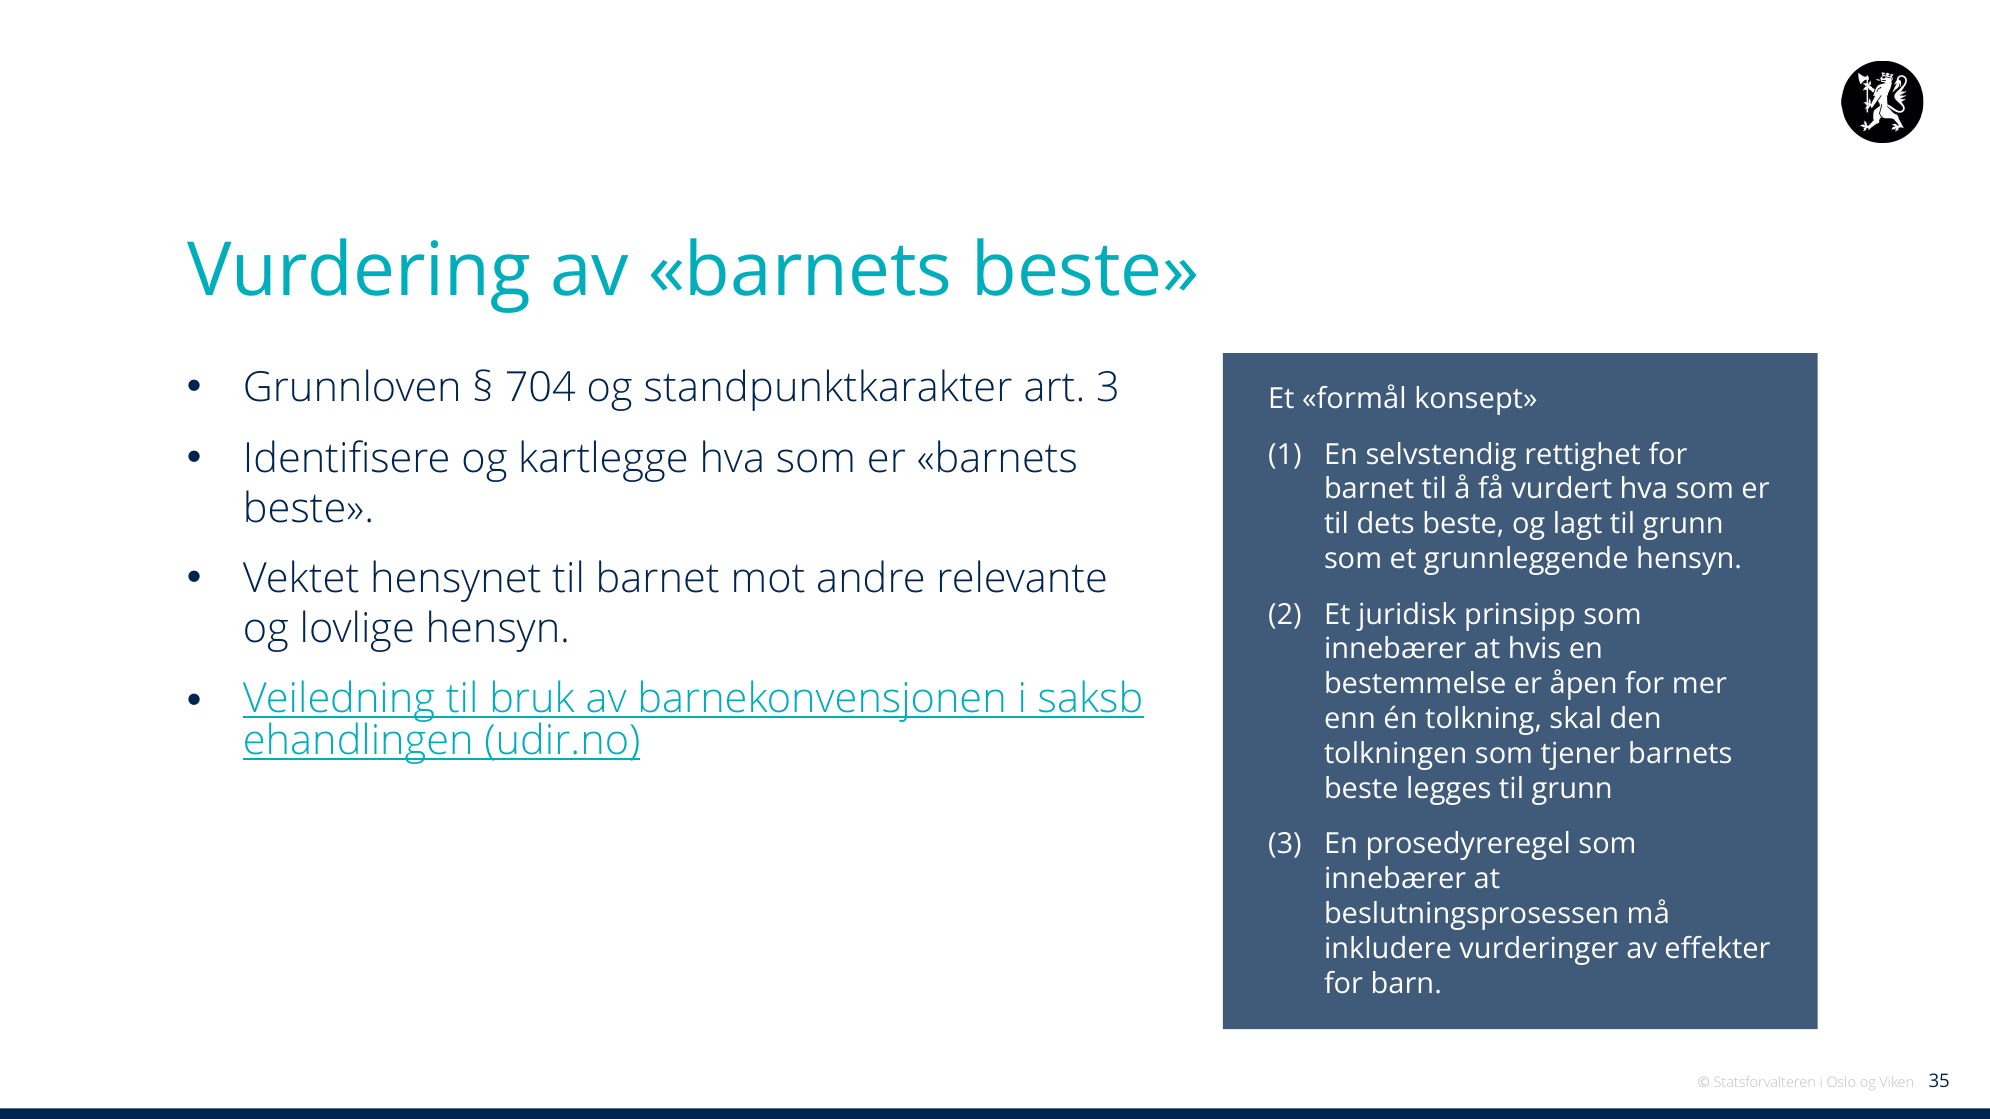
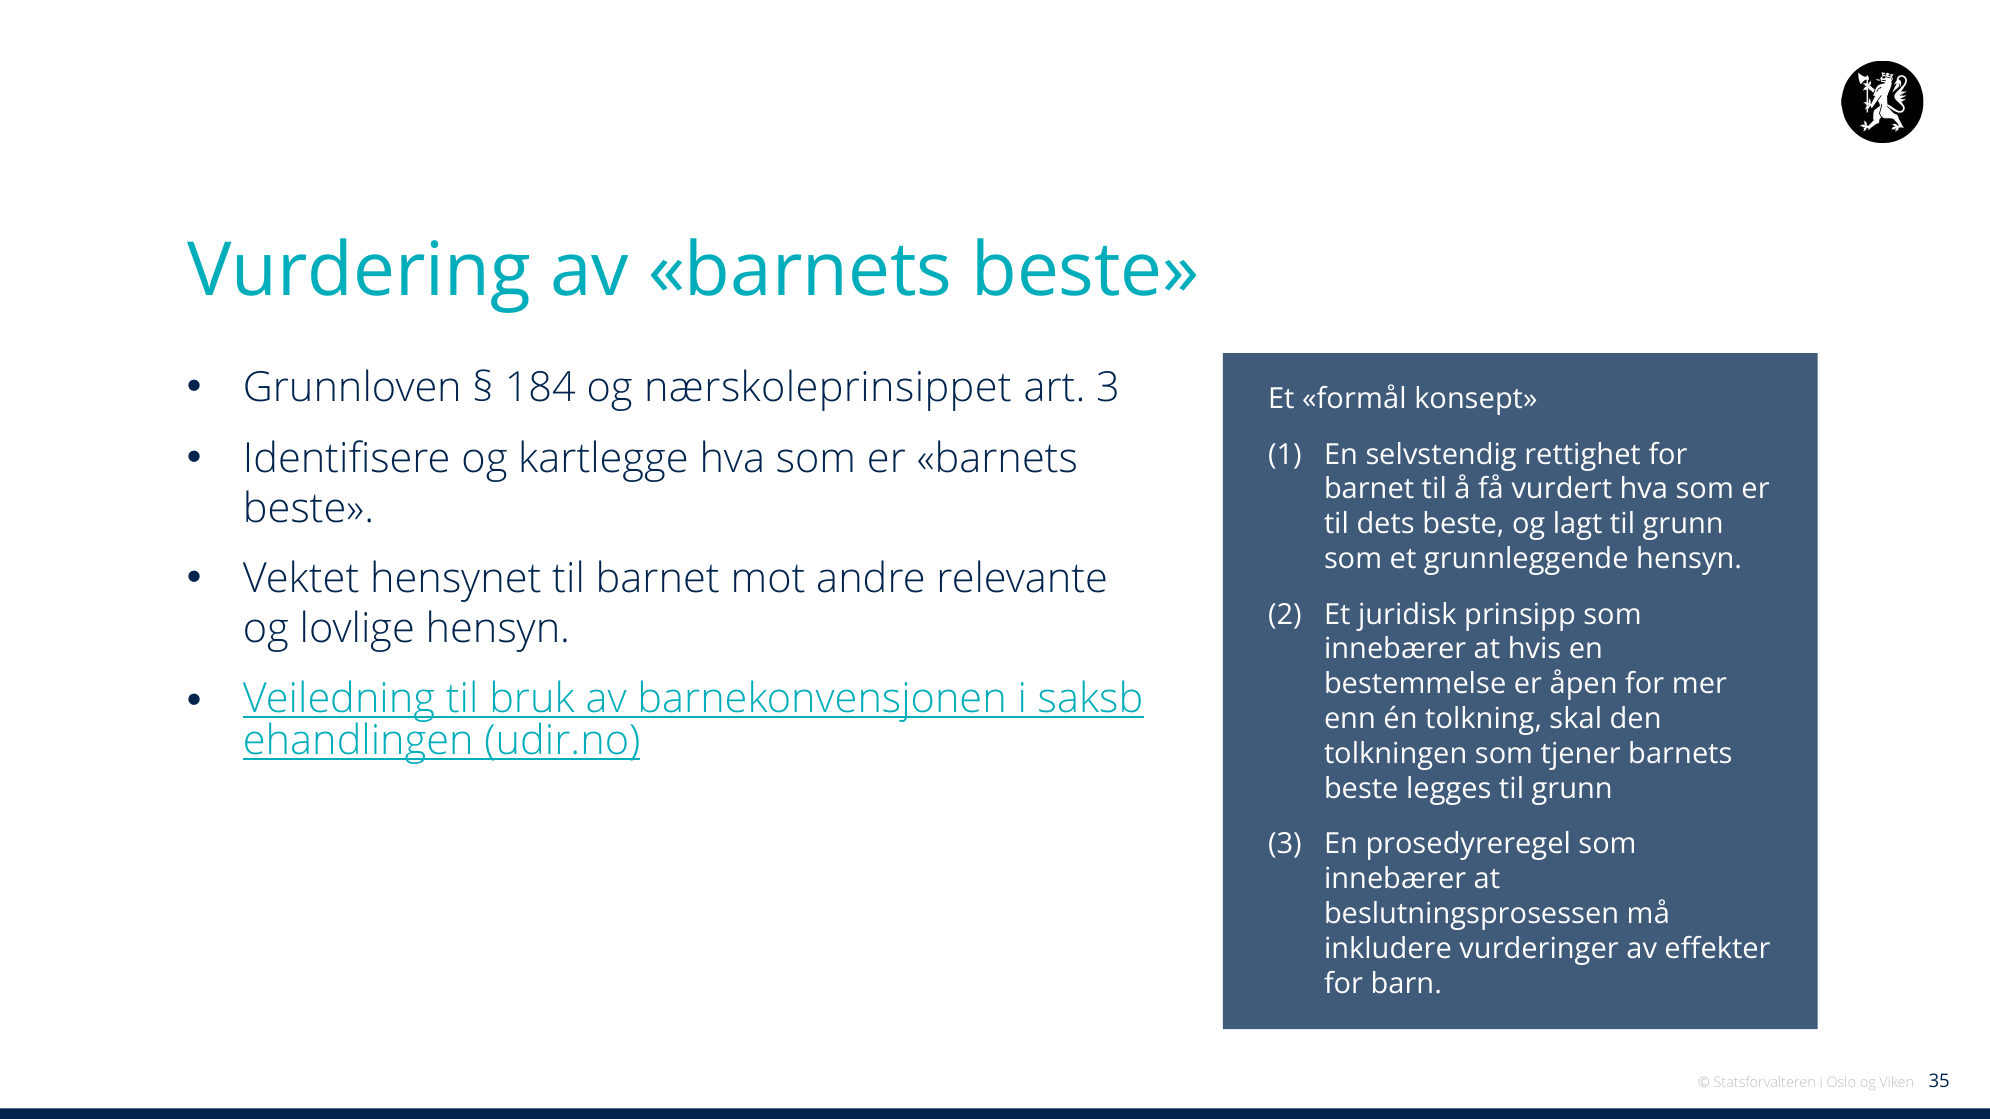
704: 704 -> 184
standpunktkarakter: standpunktkarakter -> nærskoleprinsippet
